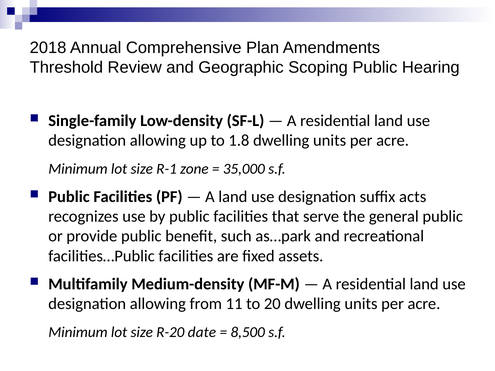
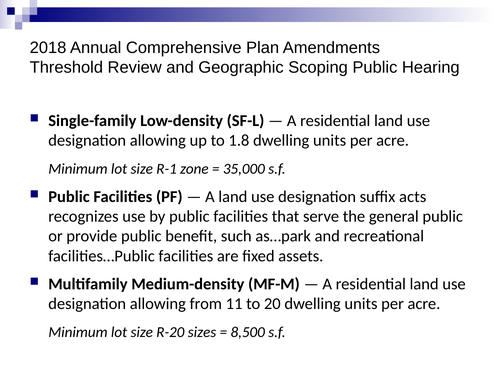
date: date -> sizes
